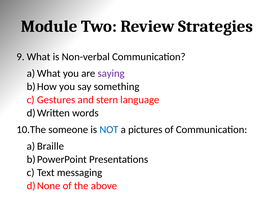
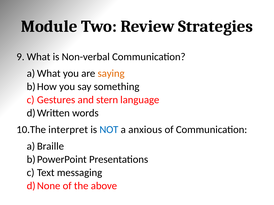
saying colour: purple -> orange
someone: someone -> interpret
pictures: pictures -> anxious
